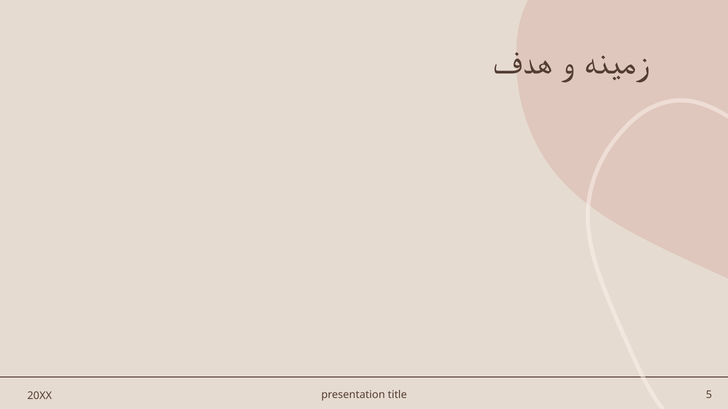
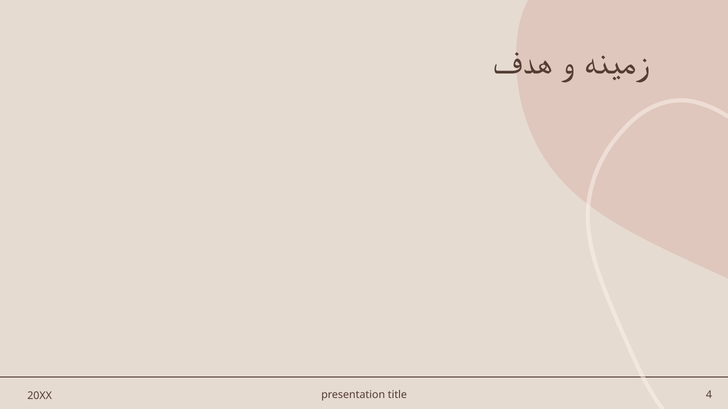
5: 5 -> 4
